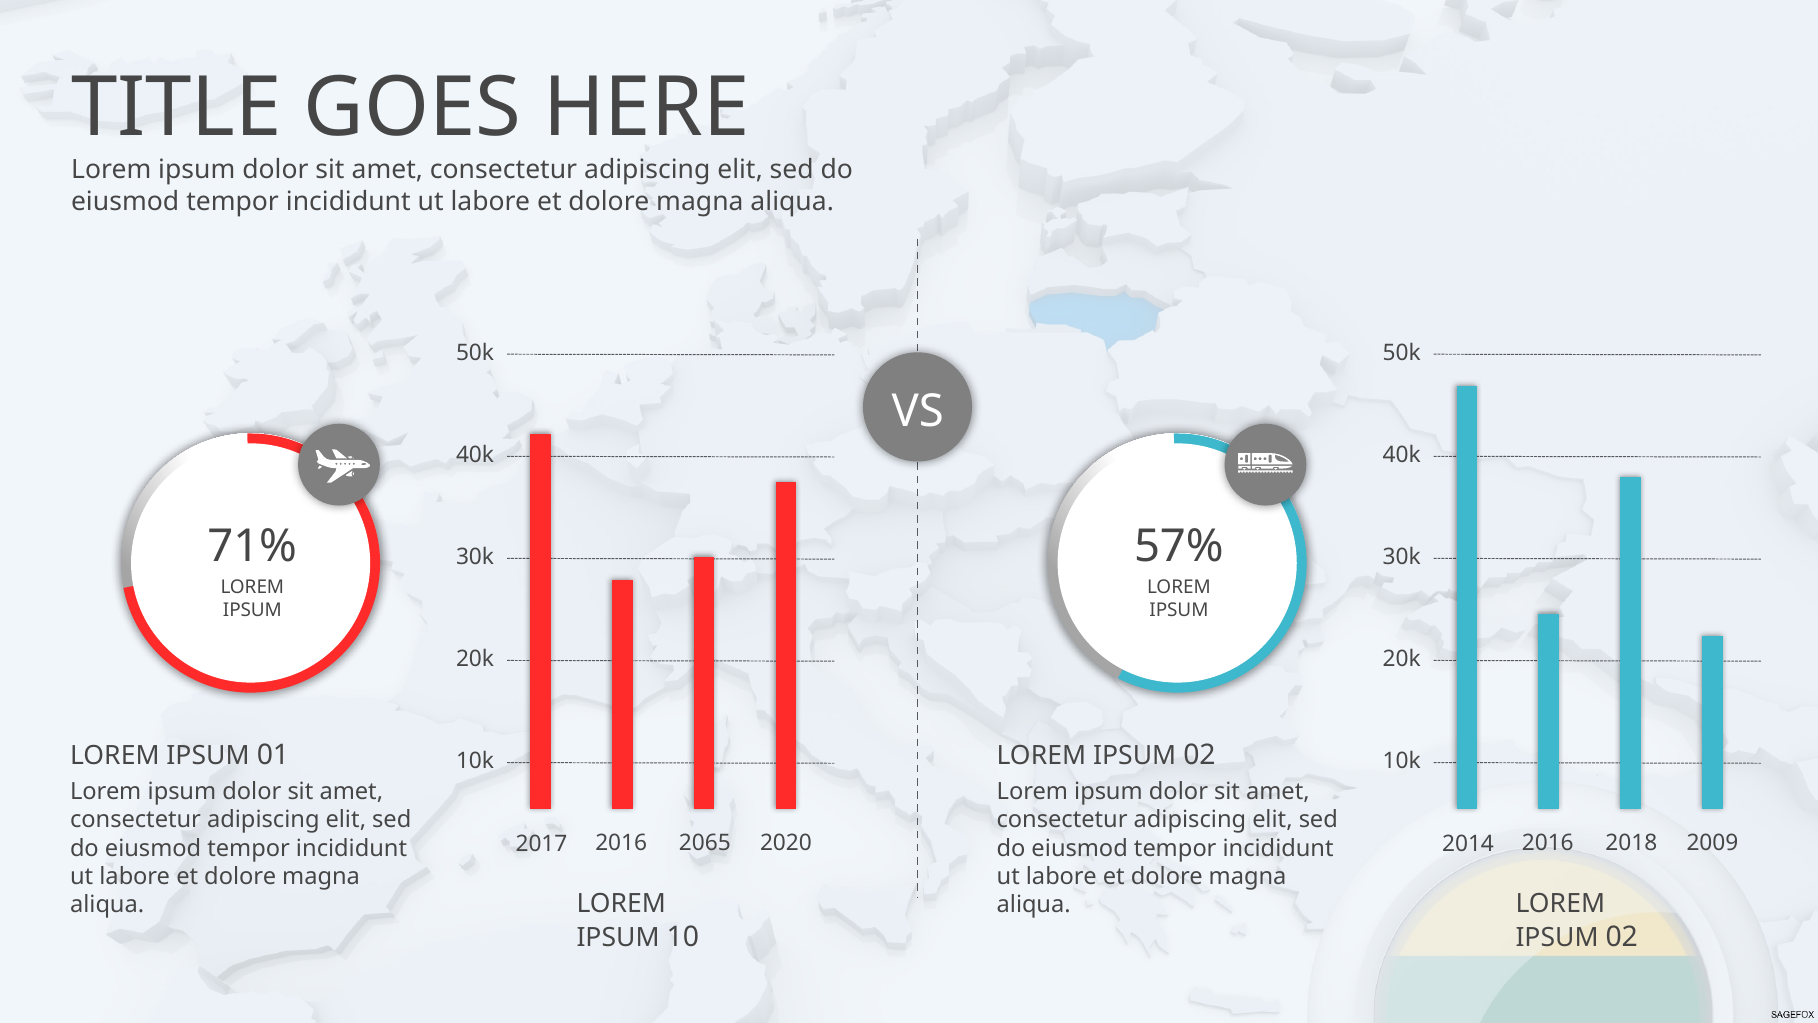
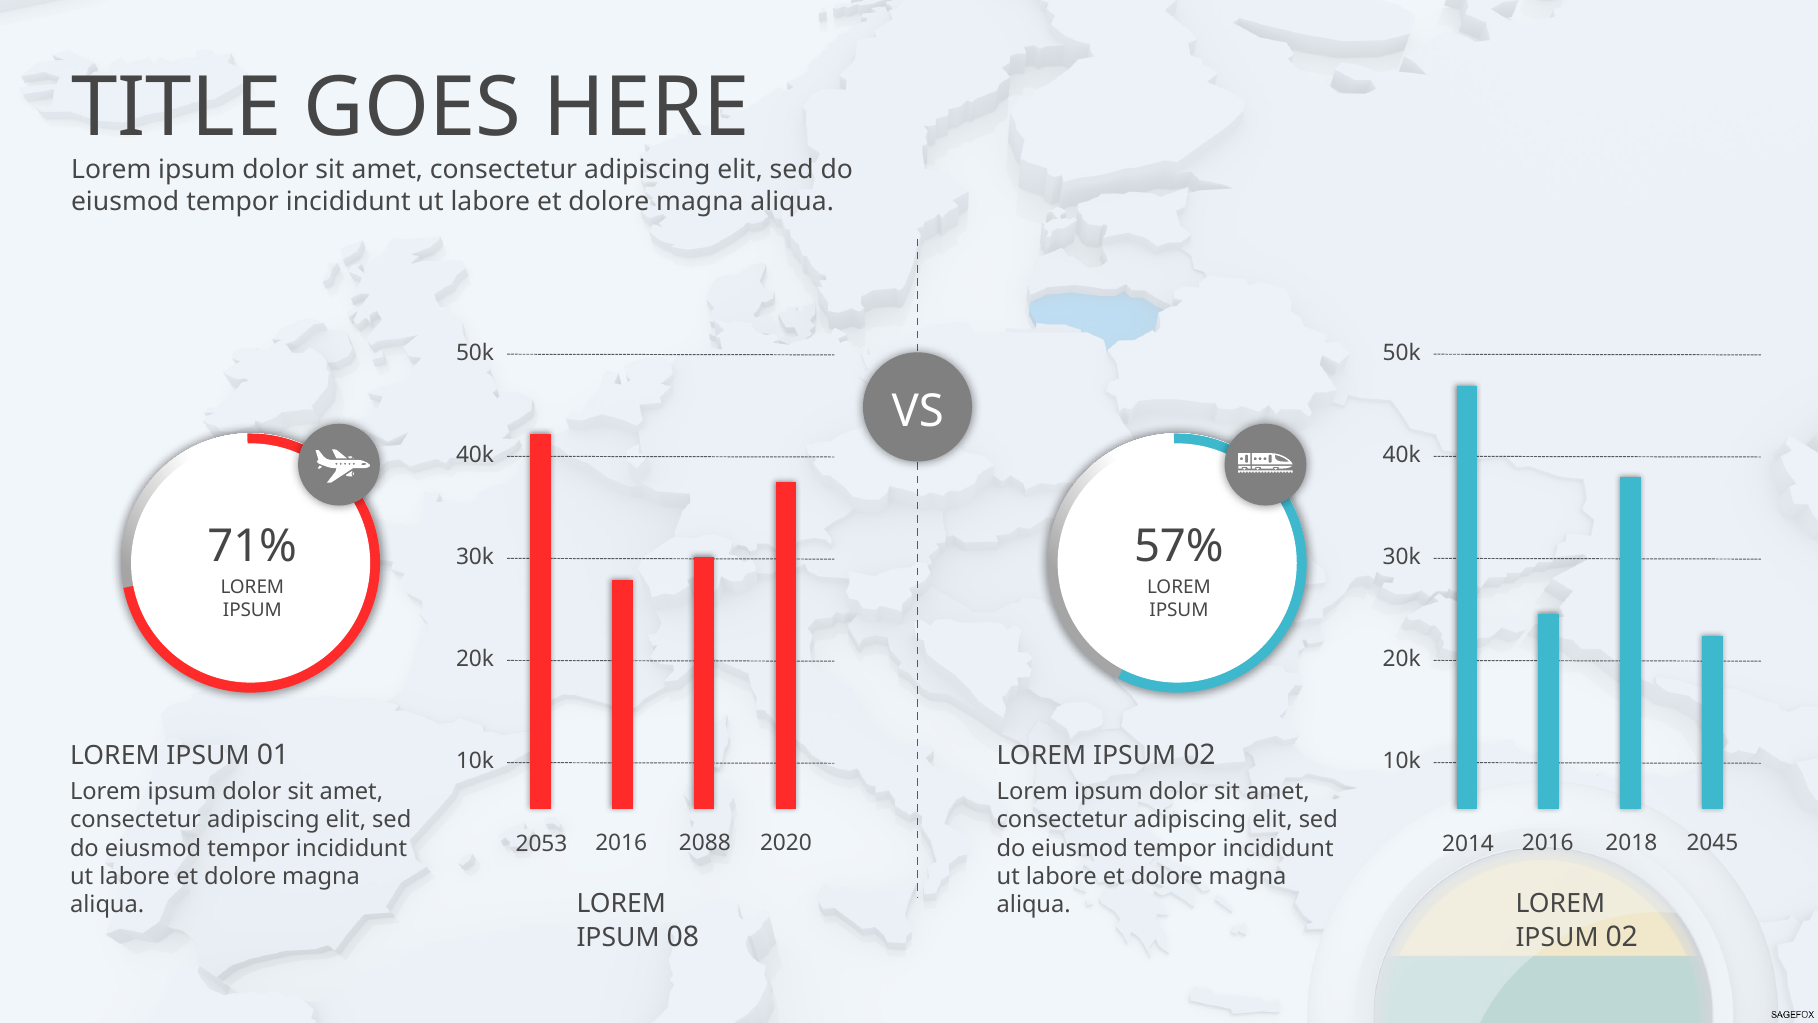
2017: 2017 -> 2053
2065: 2065 -> 2088
2009: 2009 -> 2045
10: 10 -> 08
